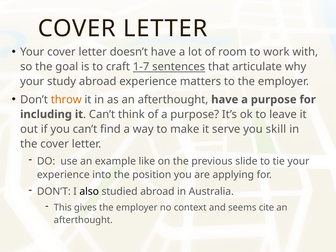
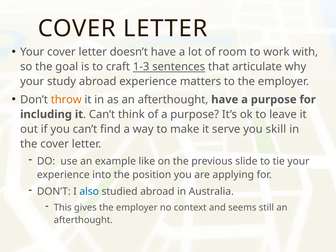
1-7: 1-7 -> 1-3
also colour: black -> blue
cite: cite -> still
